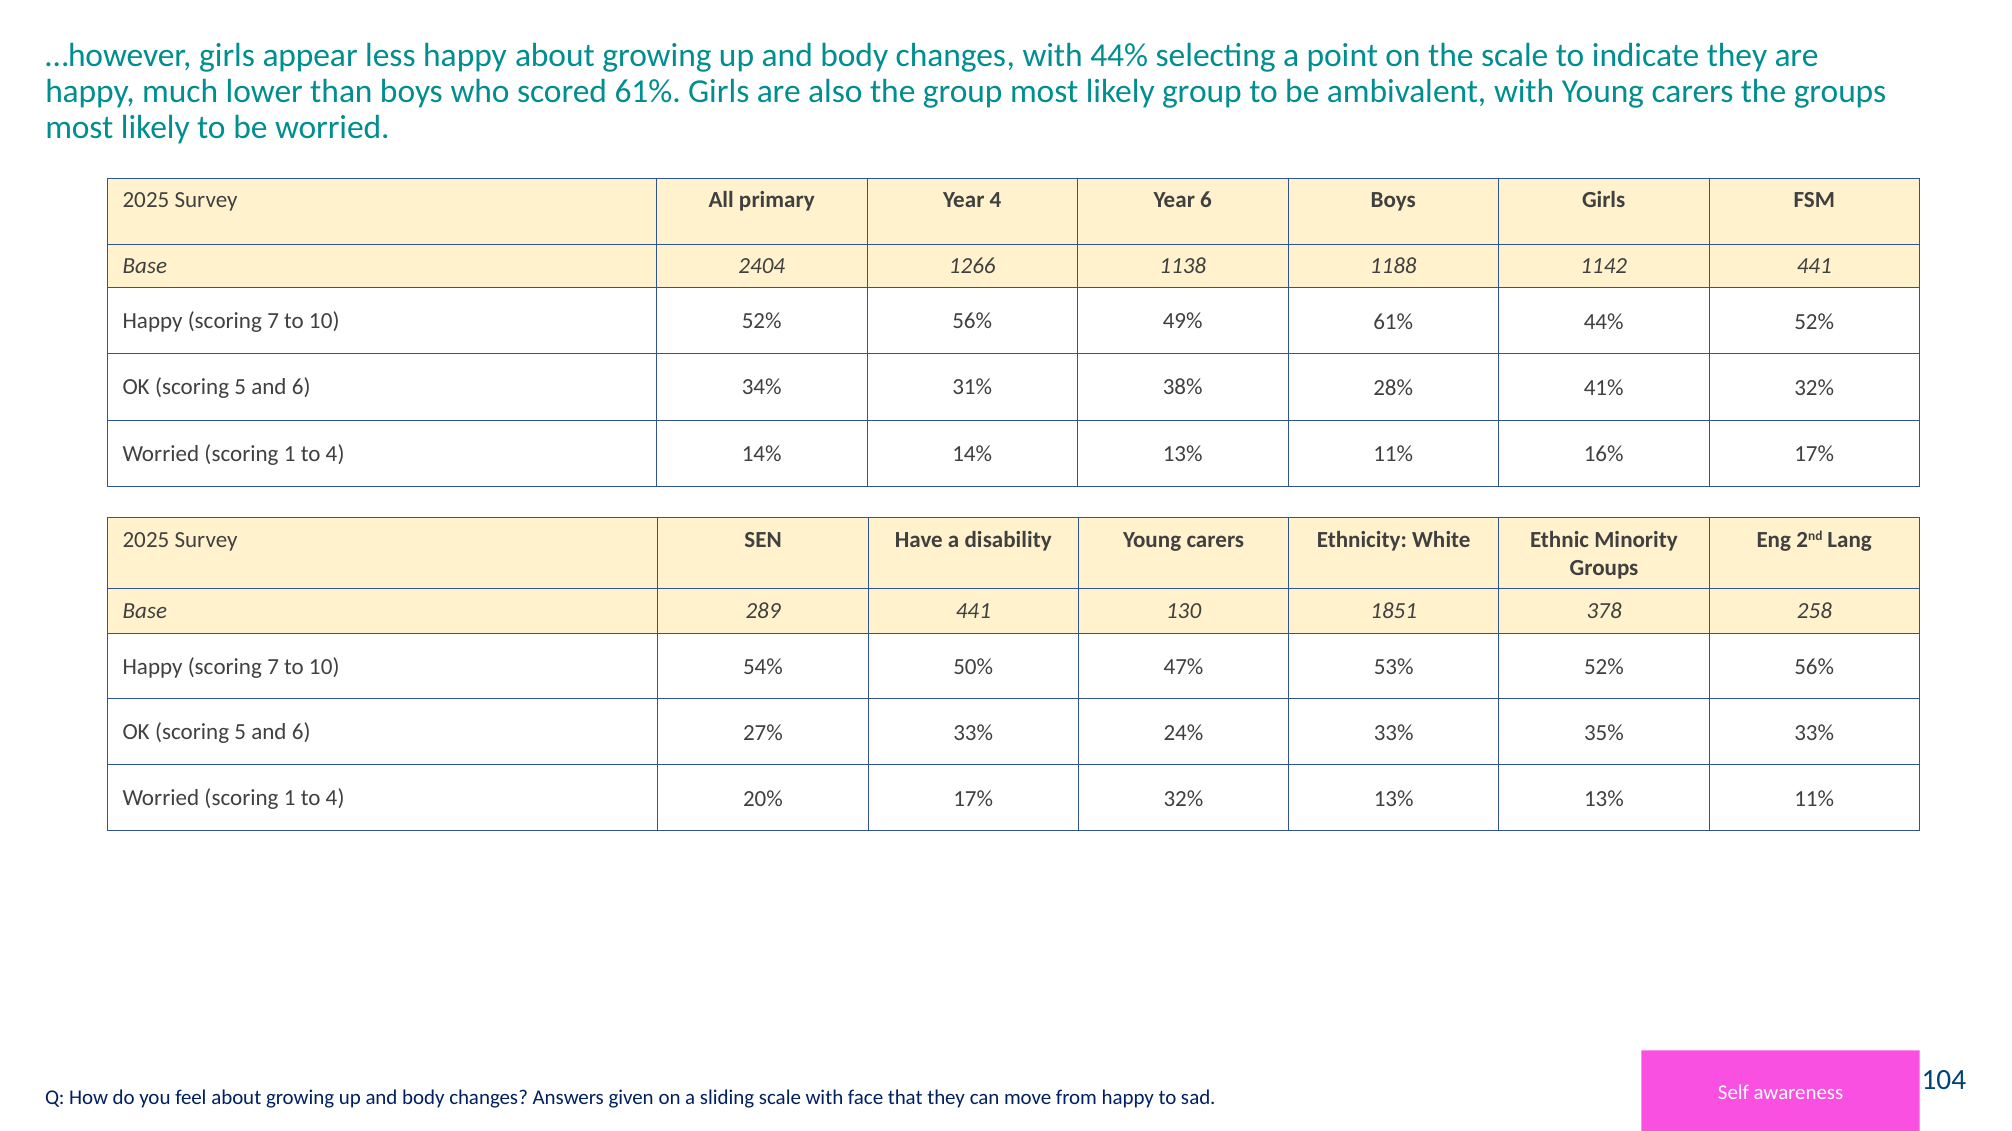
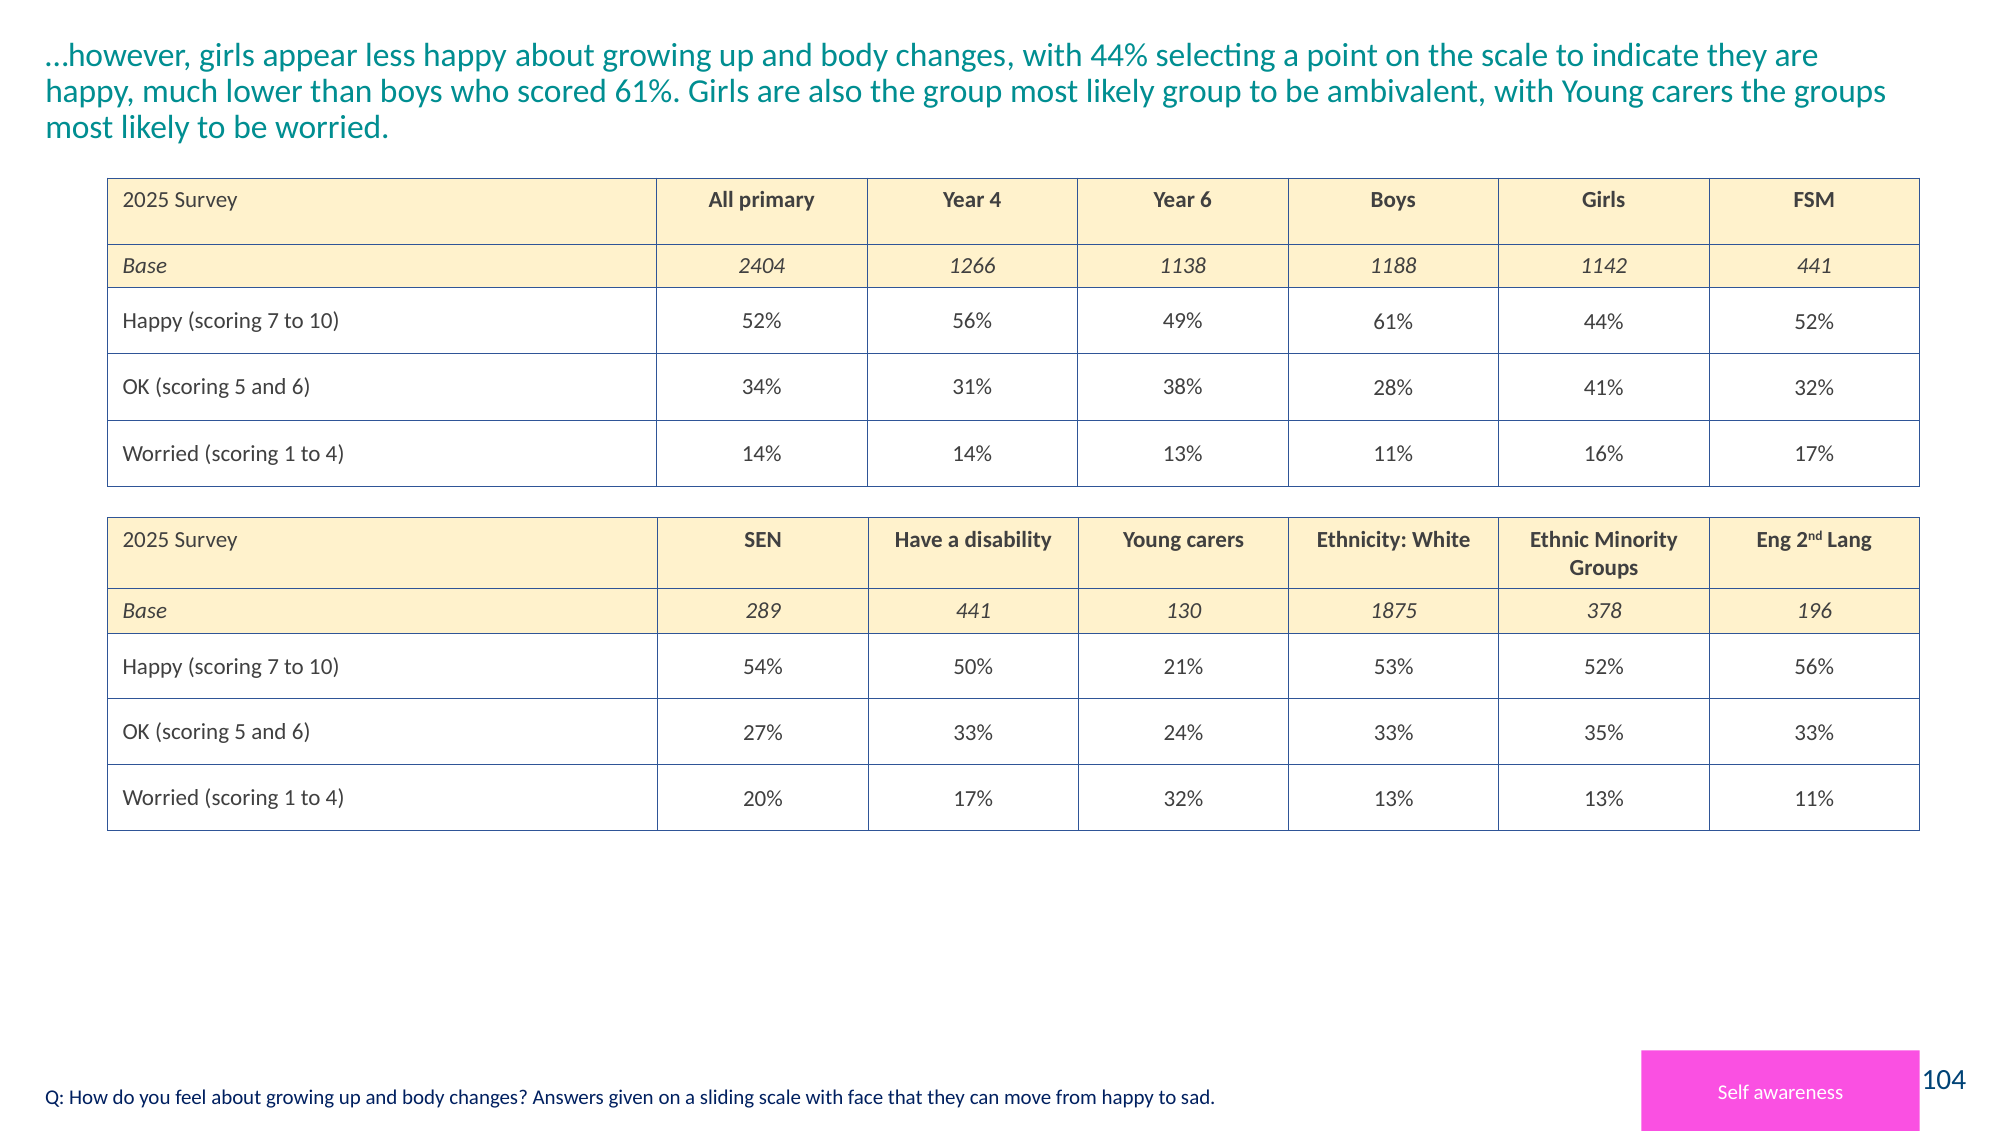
1851: 1851 -> 1875
258: 258 -> 196
47%: 47% -> 21%
